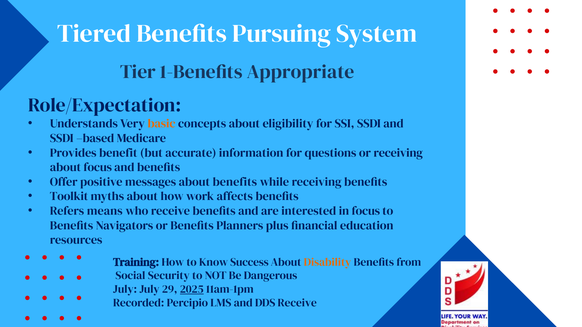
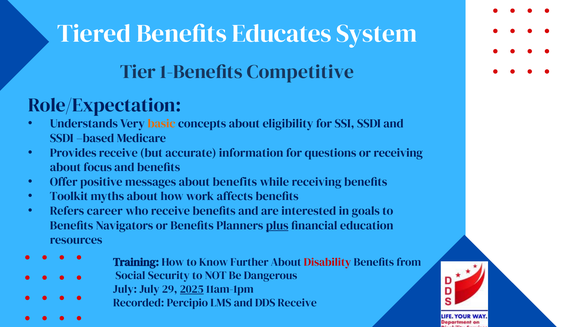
Pursuing: Pursuing -> Educates
Appropriate: Appropriate -> Competitive
Provides benefit: benefit -> receive
means: means -> career
in focus: focus -> goals
plus underline: none -> present
Success: Success -> Further
Disability colour: orange -> red
